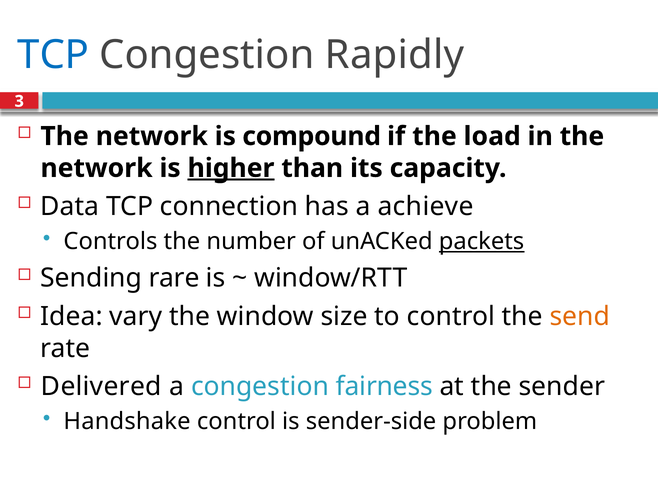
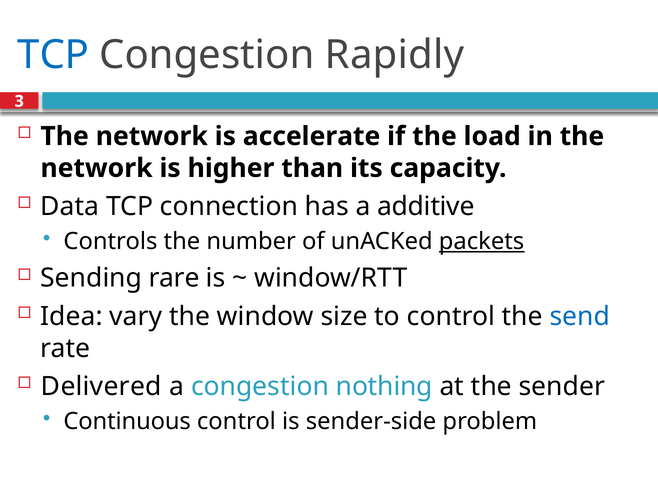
compound: compound -> accelerate
higher underline: present -> none
achieve: achieve -> additive
send colour: orange -> blue
fairness: fairness -> nothing
Handshake: Handshake -> Continuous
